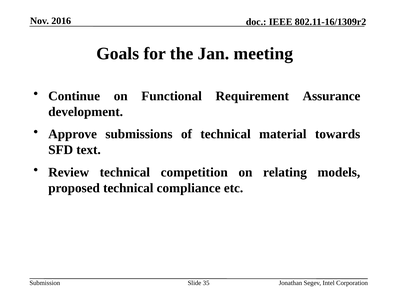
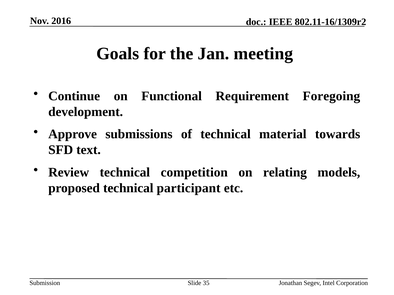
Assurance: Assurance -> Foregoing
compliance: compliance -> participant
